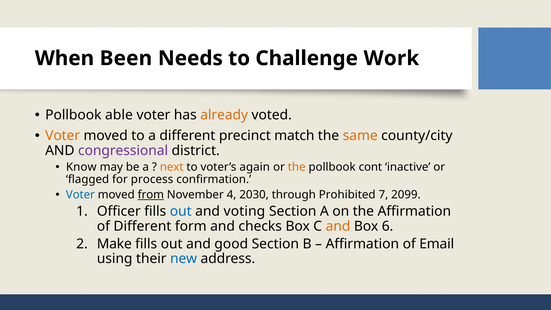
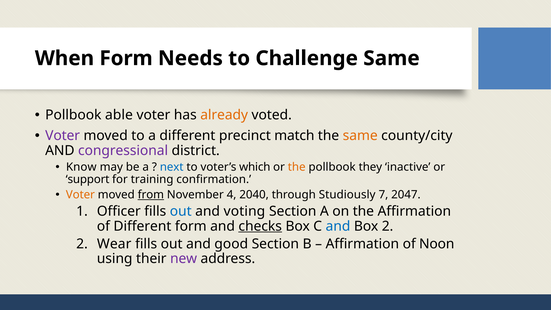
When Been: Been -> Form
Challenge Work: Work -> Same
Voter at (63, 136) colour: orange -> purple
next colour: orange -> blue
again: again -> which
cont: cont -> they
flagged: flagged -> support
process: process -> training
Voter at (80, 195) colour: blue -> orange
2030: 2030 -> 2040
Prohibited: Prohibited -> Studiously
2099: 2099 -> 2047
checks underline: none -> present
and at (338, 226) colour: orange -> blue
Box 6: 6 -> 2
Make: Make -> Wear
Email: Email -> Noon
new colour: blue -> purple
